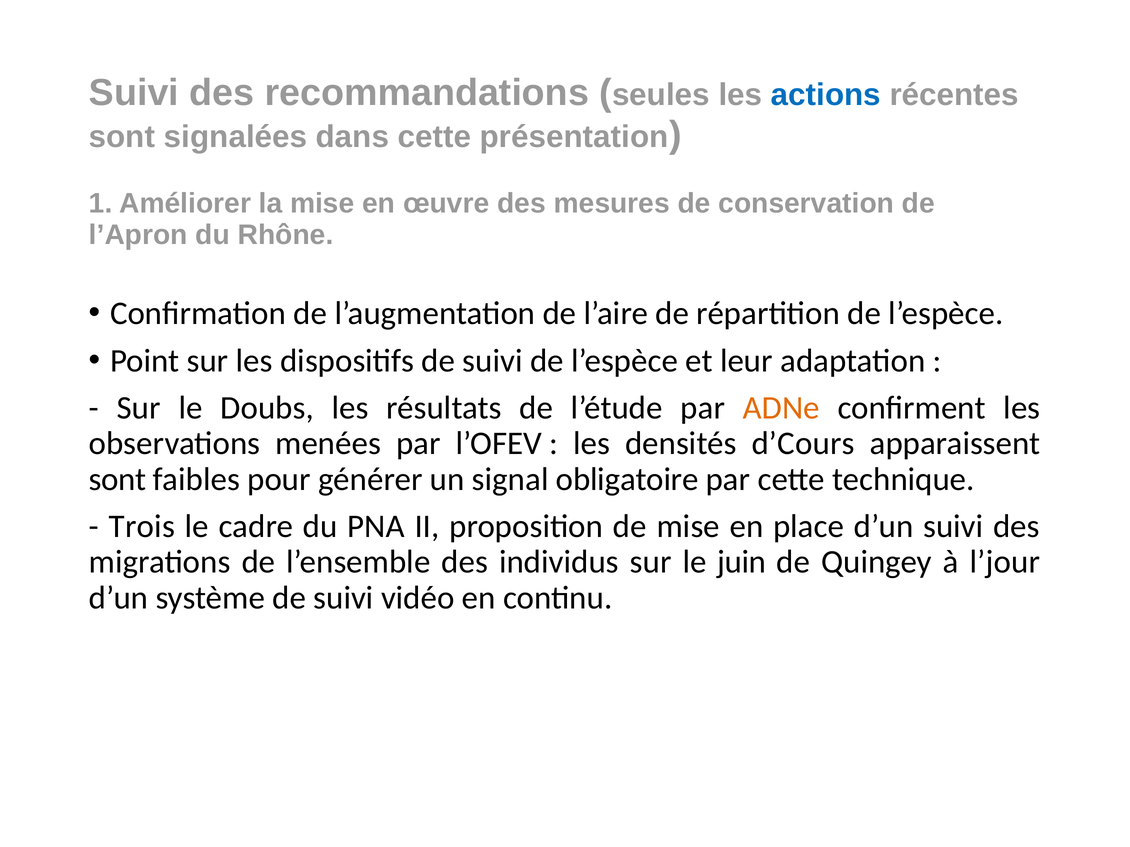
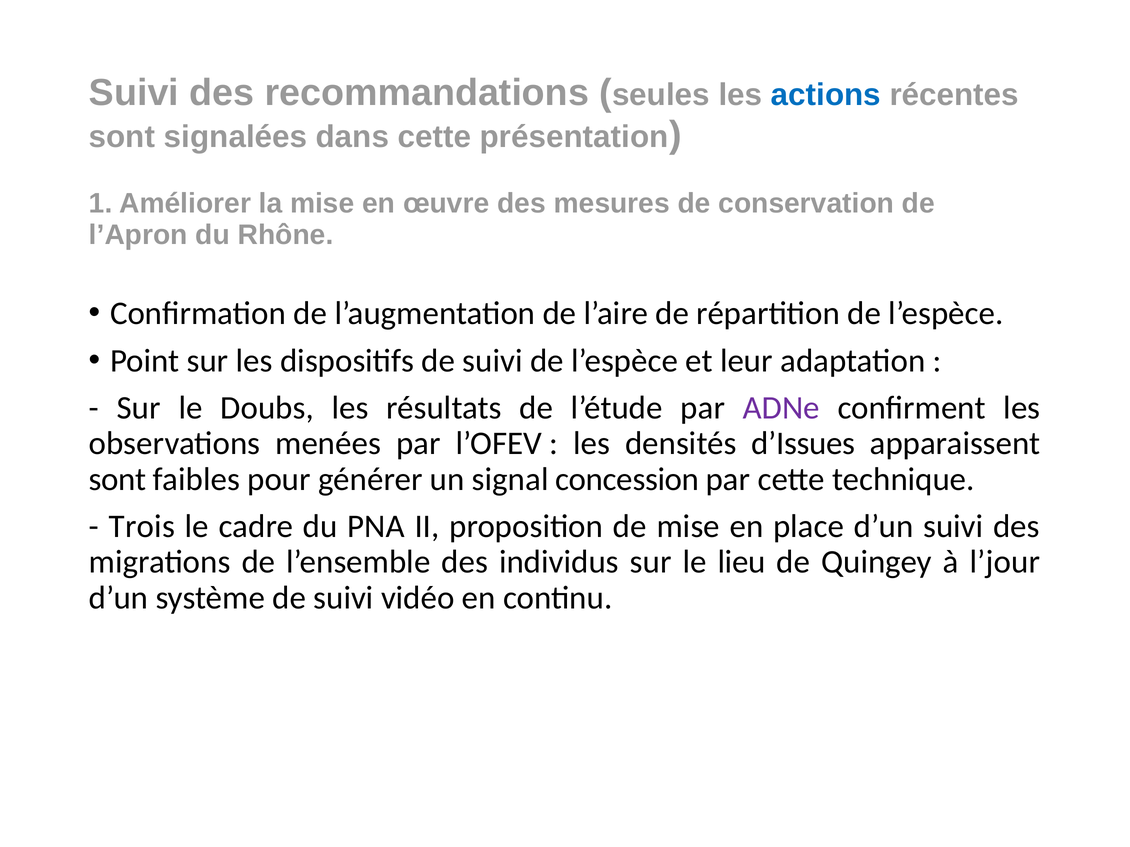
ADNe colour: orange -> purple
d’Cours: d’Cours -> d’Issues
obligatoire: obligatoire -> concession
juin: juin -> lieu
